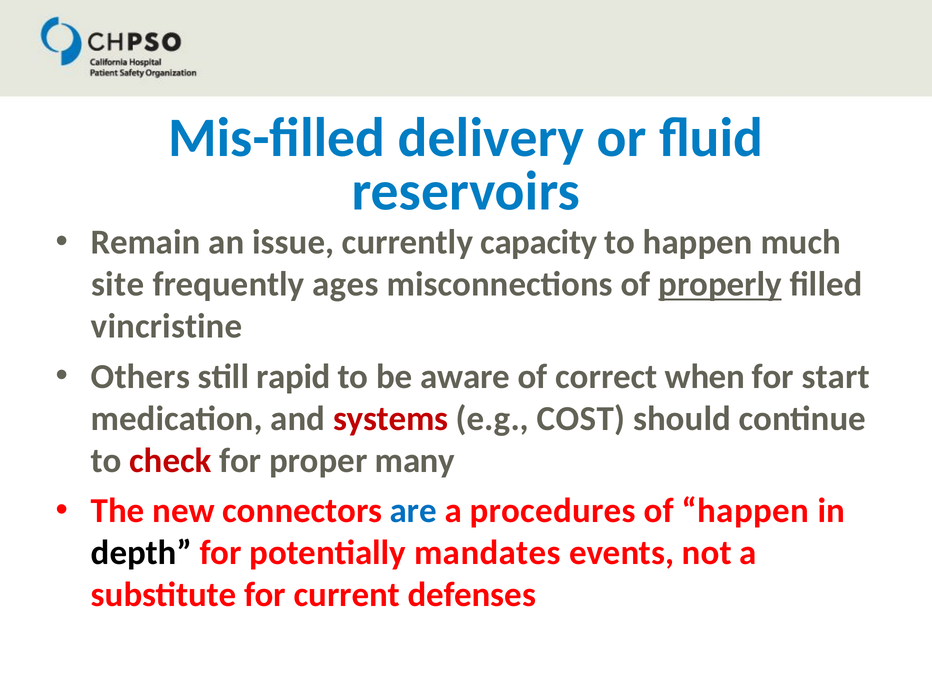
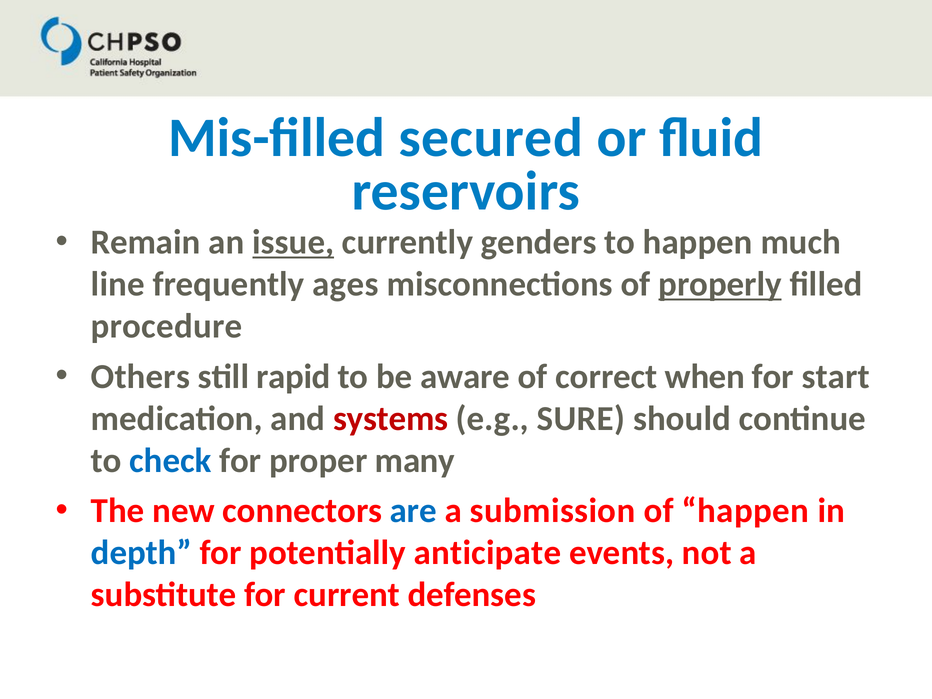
delivery: delivery -> secured
issue underline: none -> present
capacity: capacity -> genders
site: site -> line
vincristine: vincristine -> procedure
COST: COST -> SURE
check colour: red -> blue
procedures: procedures -> submission
depth colour: black -> blue
mandates: mandates -> anticipate
